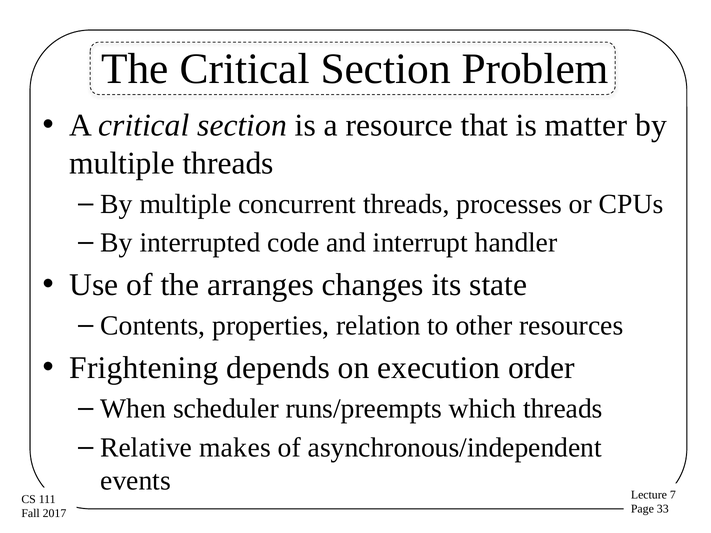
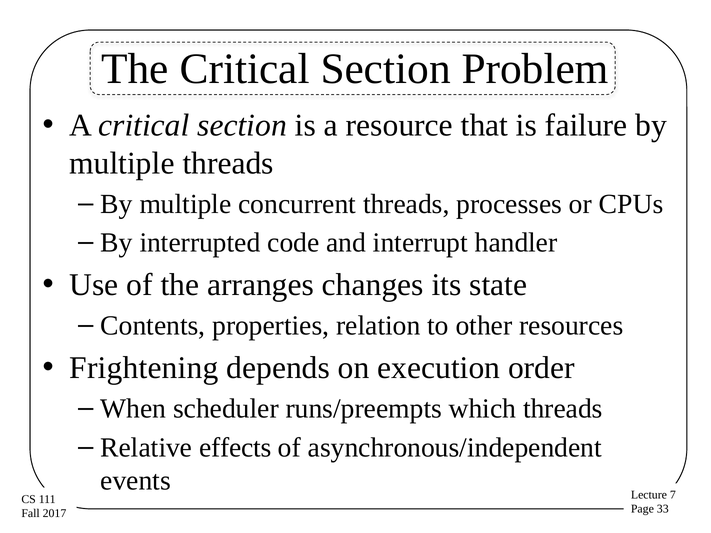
matter: matter -> failure
makes: makes -> effects
